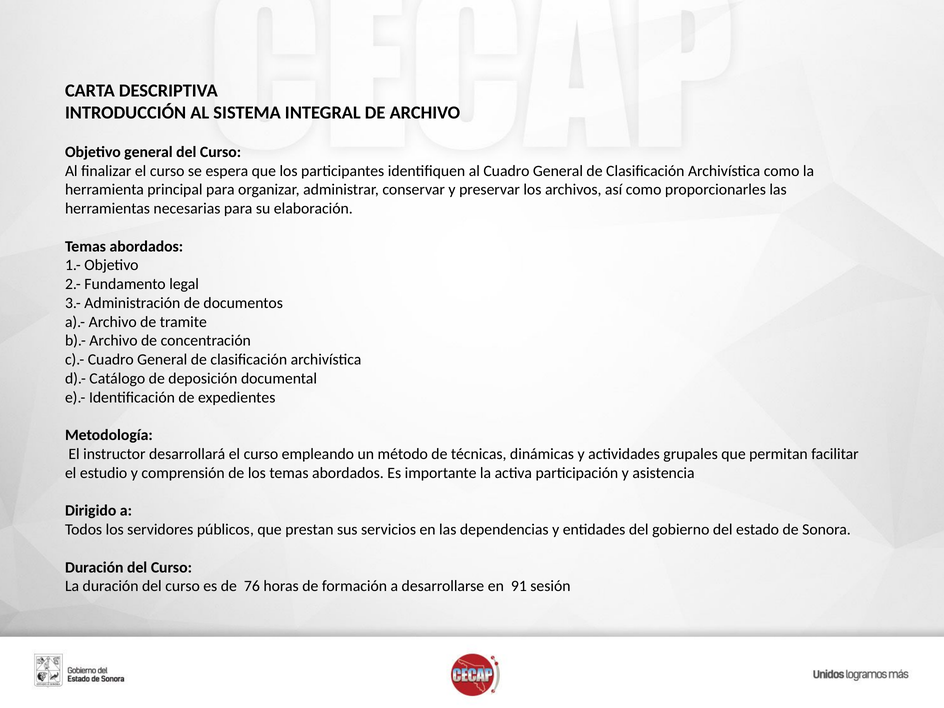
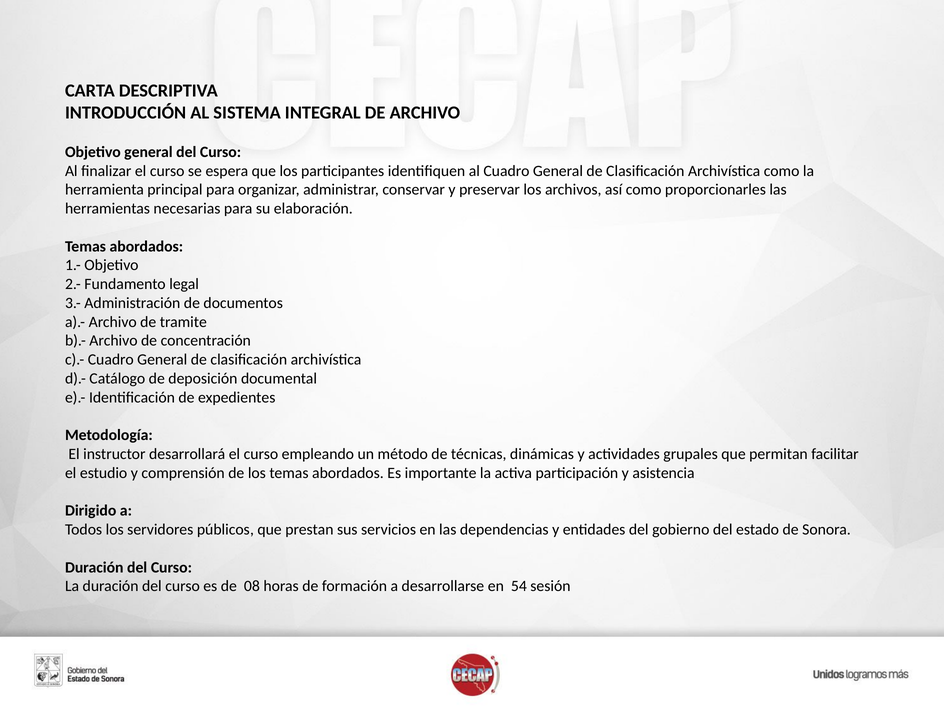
76: 76 -> 08
91: 91 -> 54
